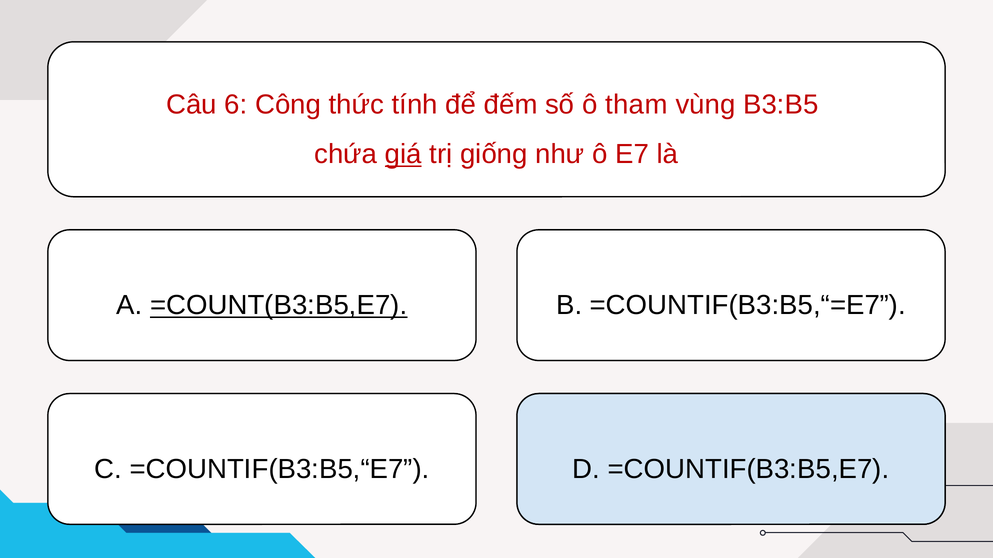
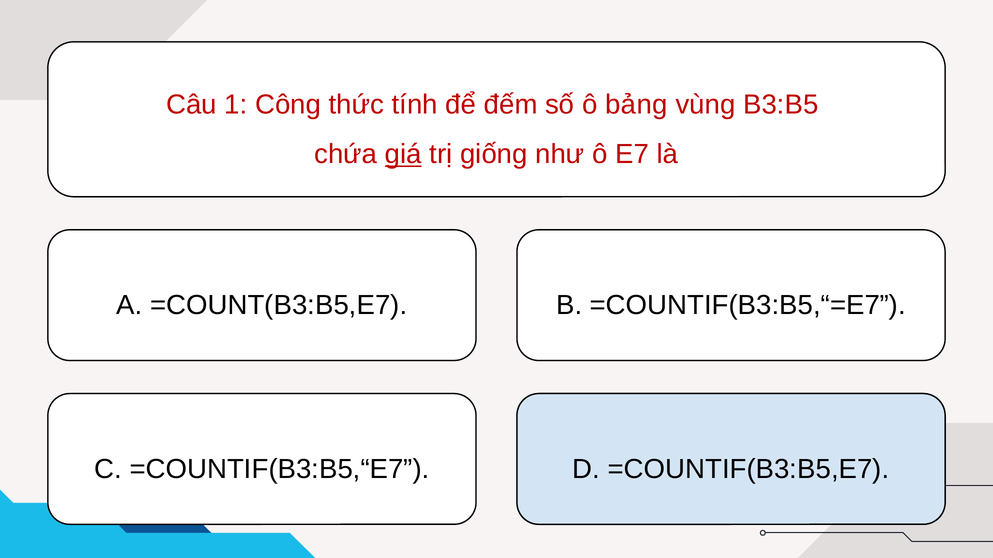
6: 6 -> 1
tham: tham -> bảng
=COUNT(B3:B5,E7 underline: present -> none
